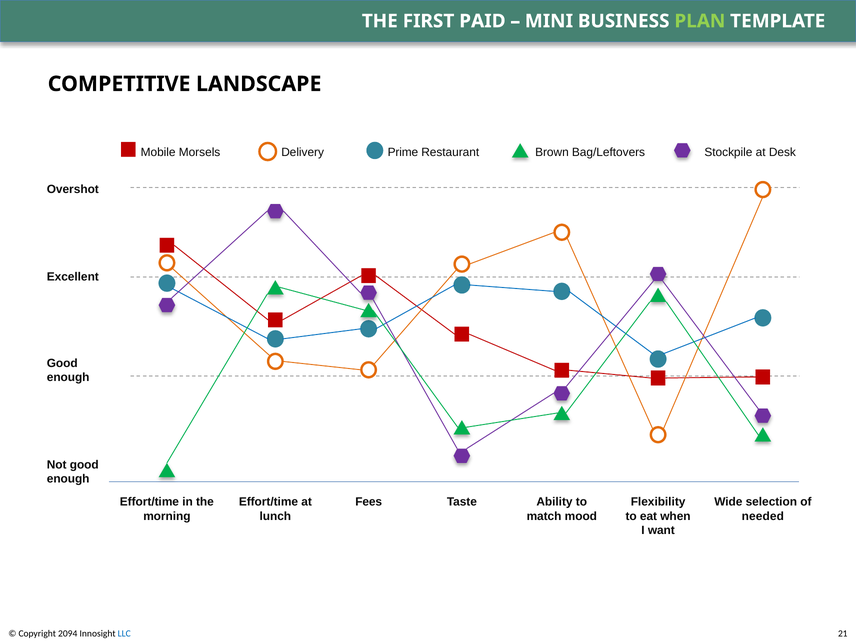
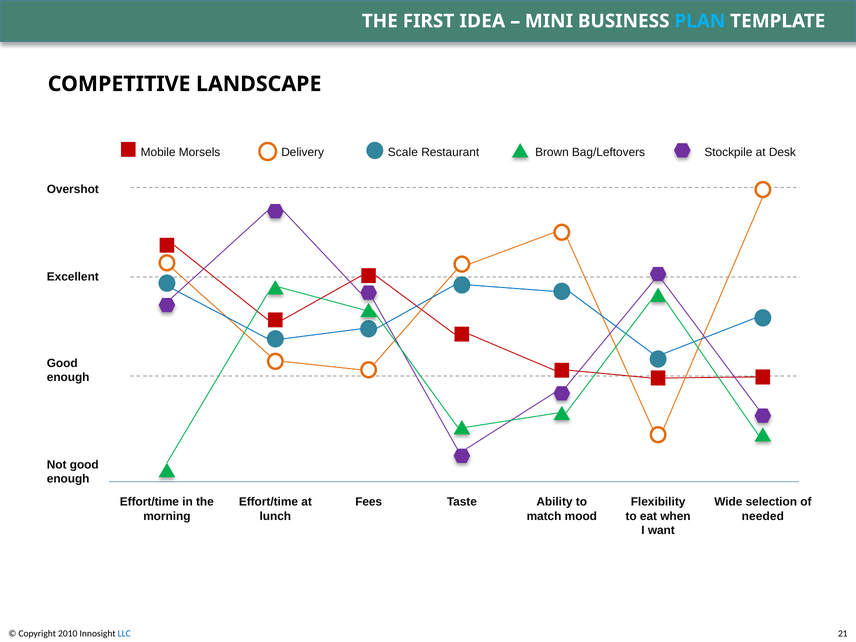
PAID: PAID -> IDEA
PLAN colour: light green -> light blue
Prime: Prime -> Scale
2094: 2094 -> 2010
